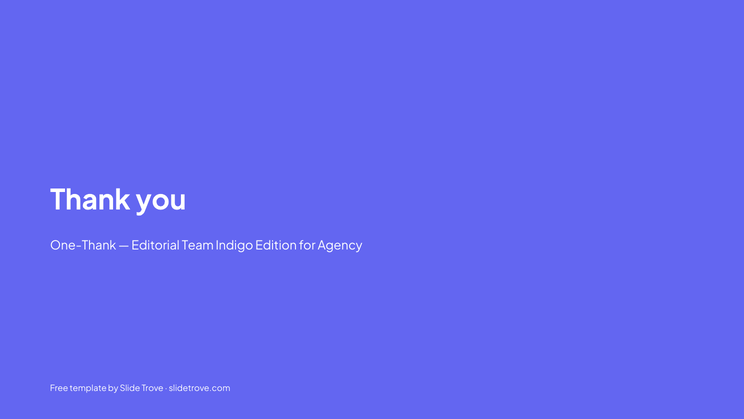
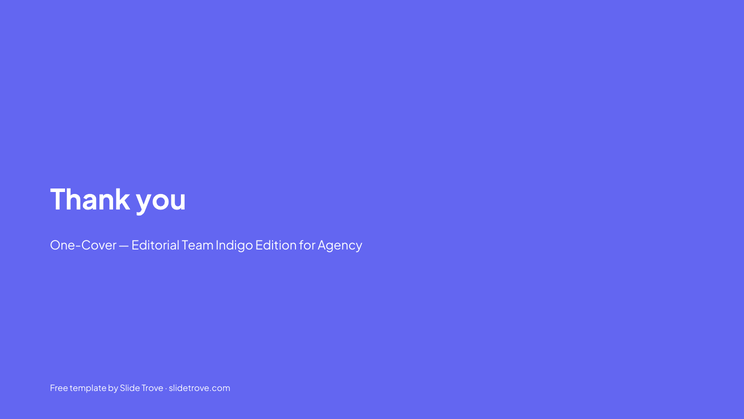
One-Thank: One-Thank -> One-Cover
